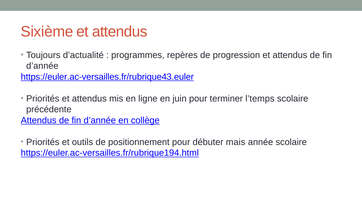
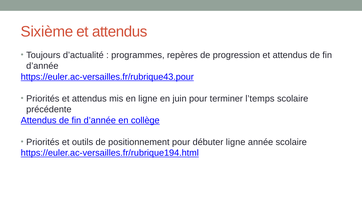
https://euler.ac-versailles.fr/rubrique43.euler: https://euler.ac-versailles.fr/rubrique43.euler -> https://euler.ac-versailles.fr/rubrique43.pour
débuter mais: mais -> ligne
